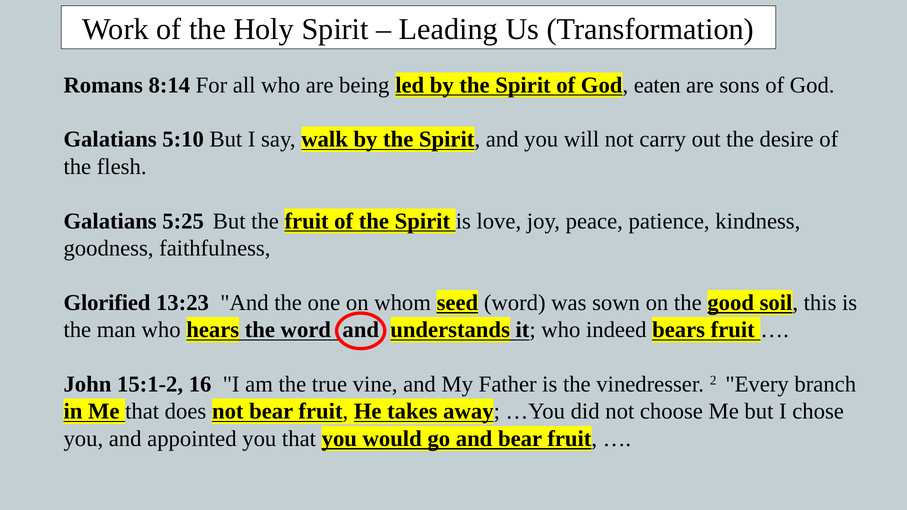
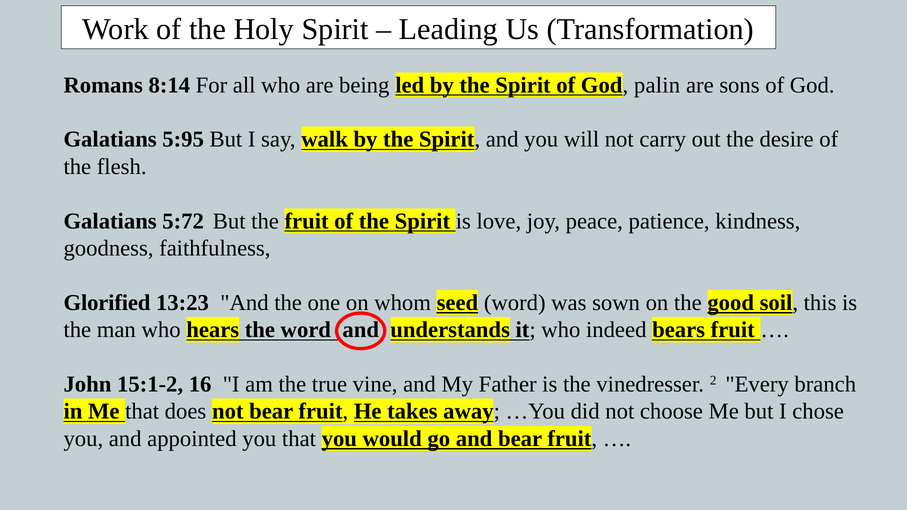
eaten: eaten -> palin
5:10: 5:10 -> 5:95
5:25: 5:25 -> 5:72
